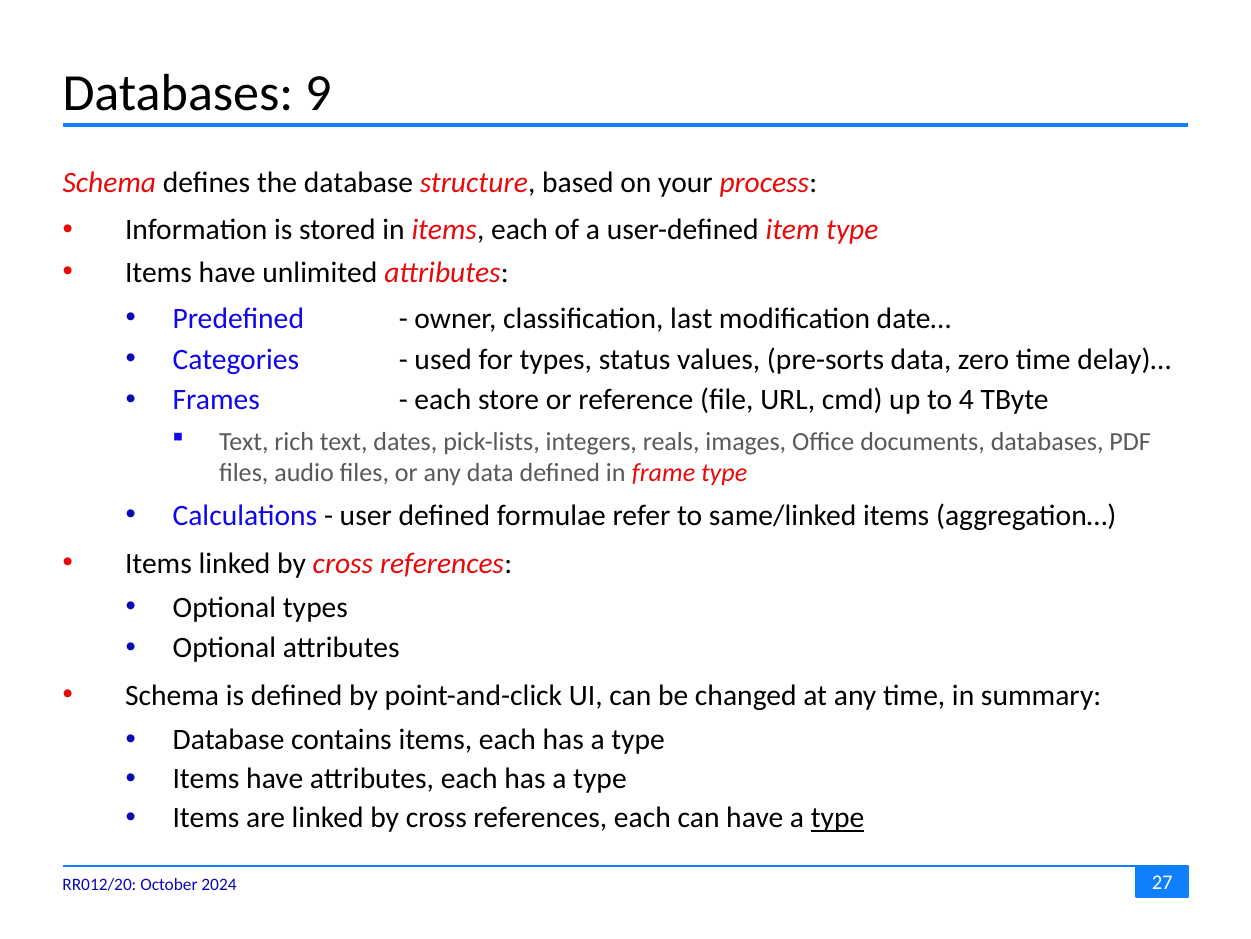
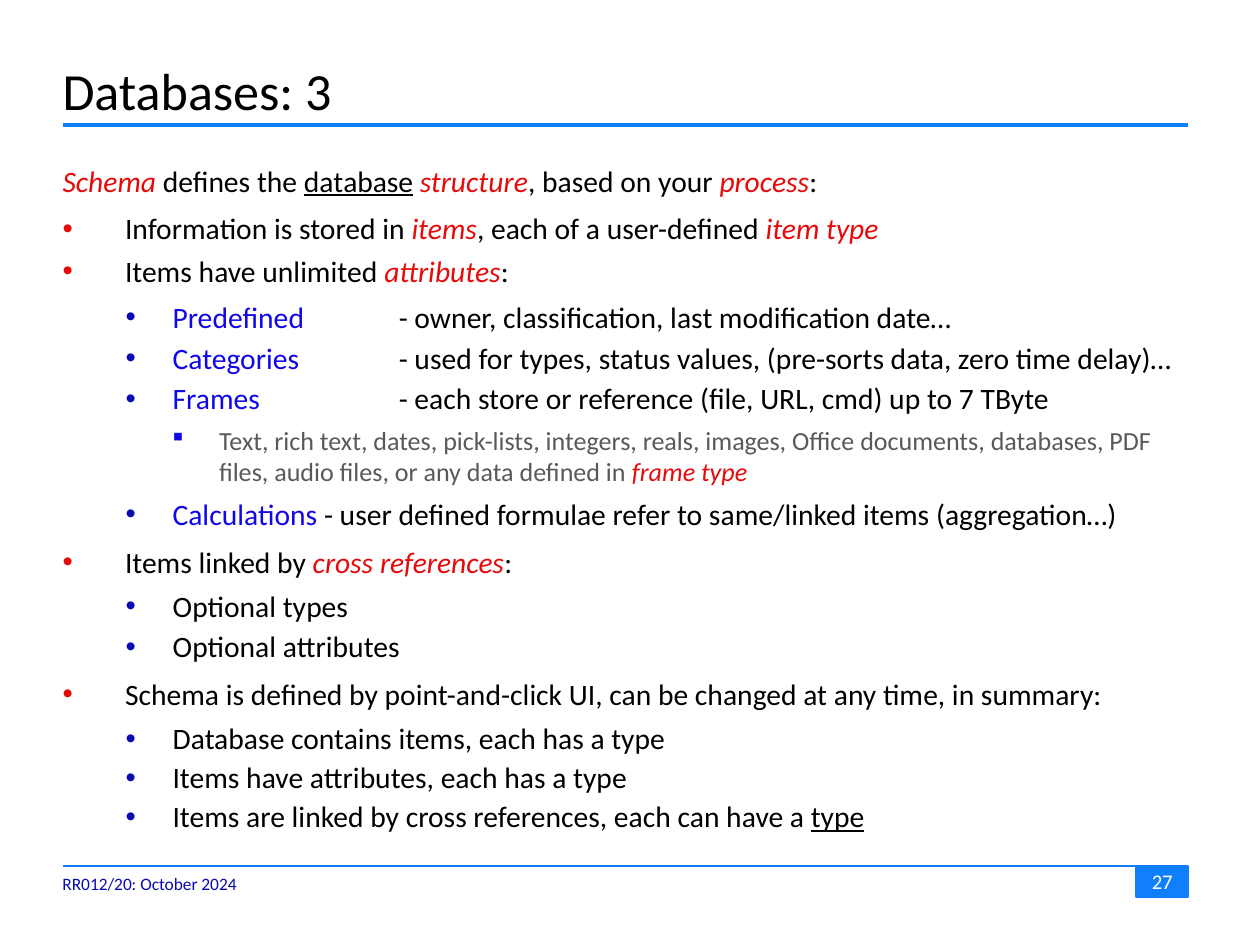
9: 9 -> 3
database at (358, 182) underline: none -> present
4: 4 -> 7
